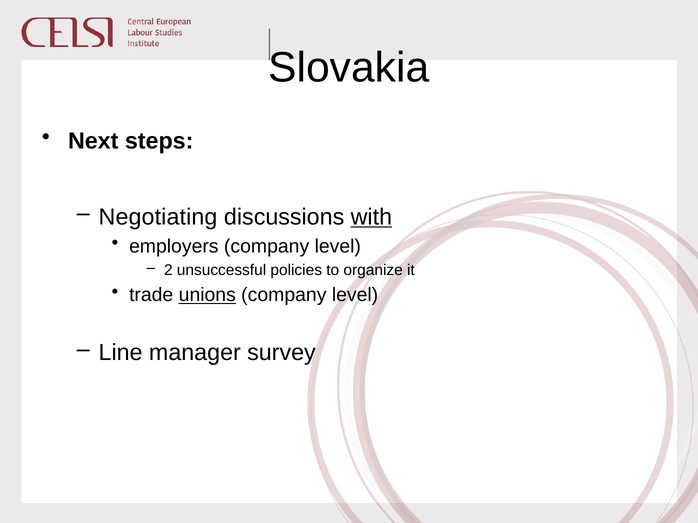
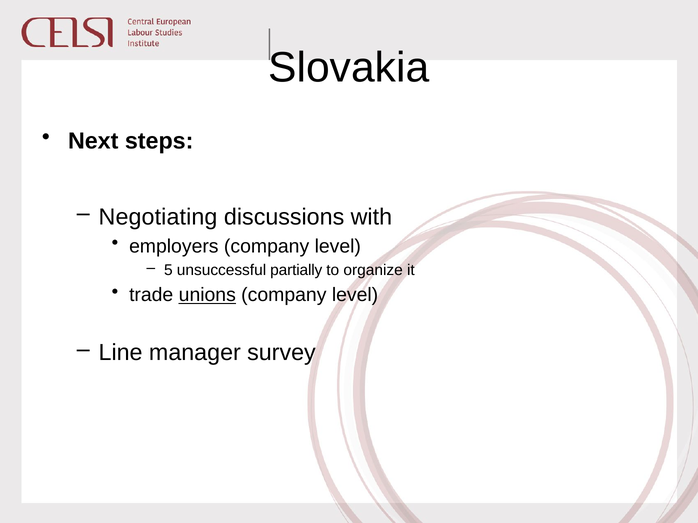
with underline: present -> none
2: 2 -> 5
policies: policies -> partially
